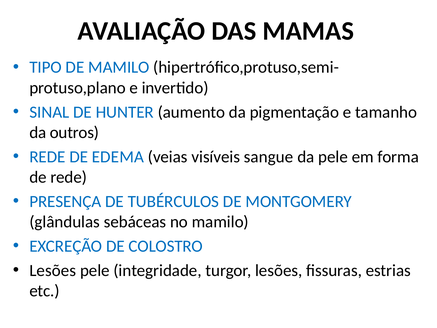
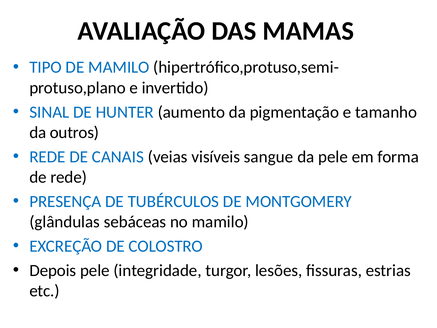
EDEMA: EDEMA -> CANAIS
Lesões at (53, 270): Lesões -> Depois
